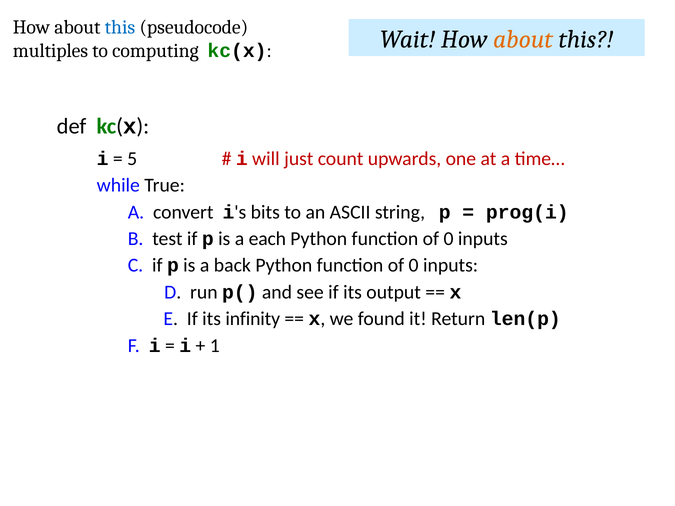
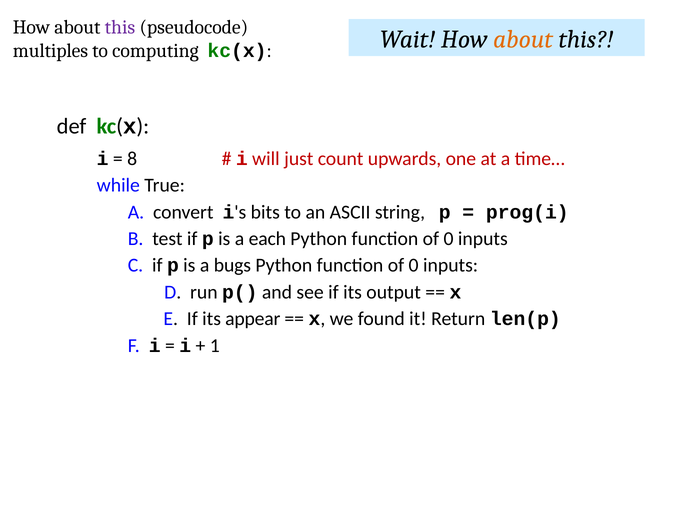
this at (120, 27) colour: blue -> purple
5: 5 -> 8
back: back -> bugs
infinity: infinity -> appear
